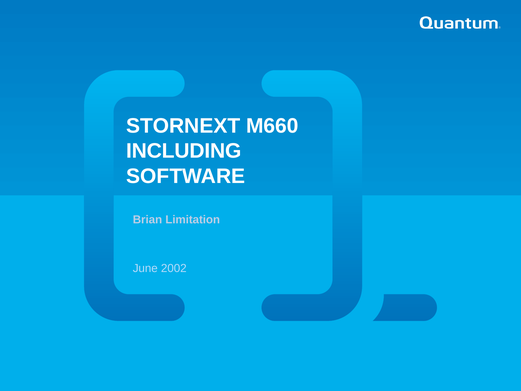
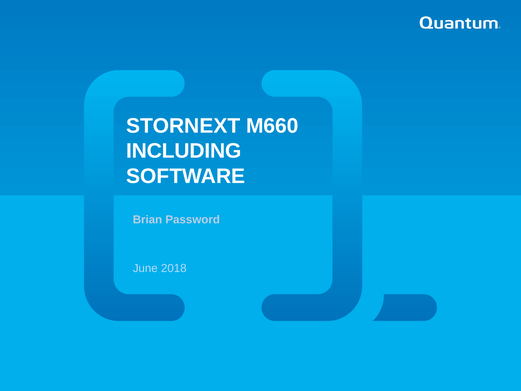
Limitation: Limitation -> Password
2002: 2002 -> 2018
